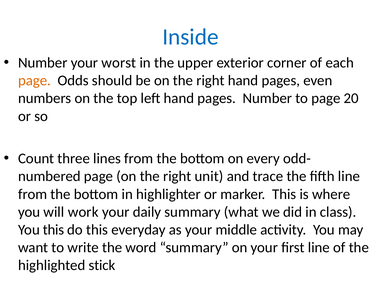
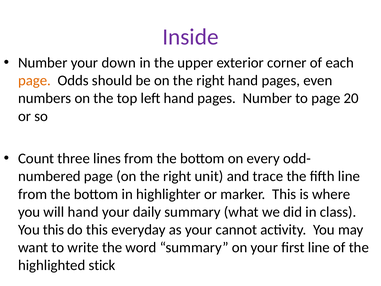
Inside colour: blue -> purple
worst: worst -> down
will work: work -> hand
middle: middle -> cannot
